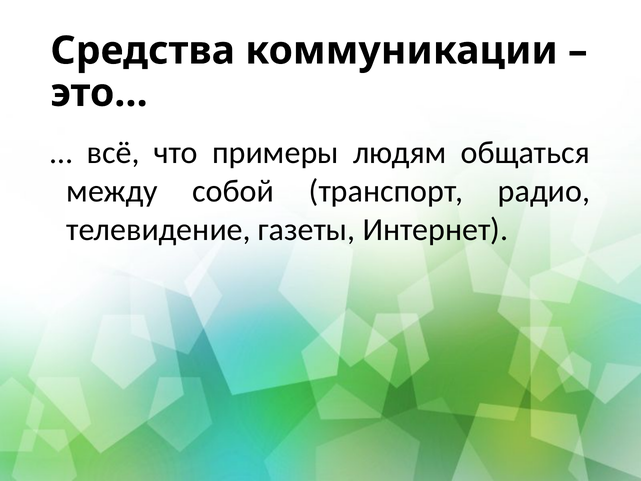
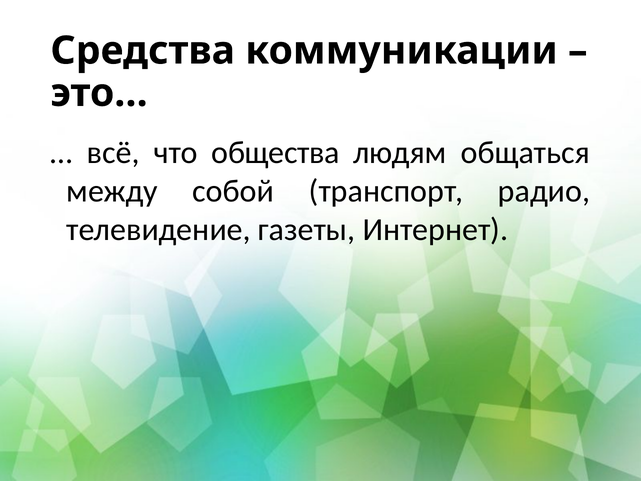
примеры: примеры -> общества
